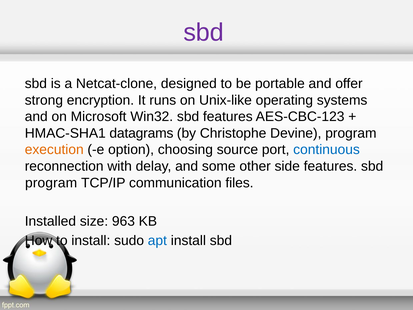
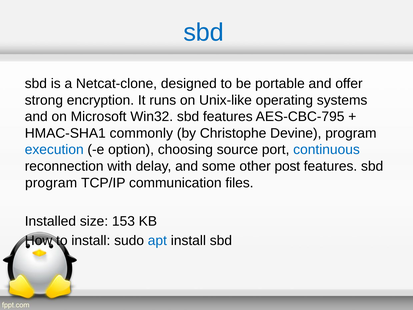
sbd at (204, 32) colour: purple -> blue
AES-CBC-123: AES-CBC-123 -> AES-CBC-795
datagrams: datagrams -> commonly
execution colour: orange -> blue
side: side -> post
963: 963 -> 153
